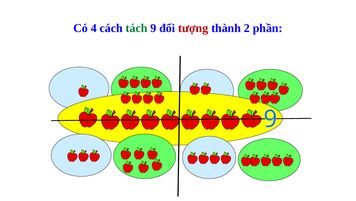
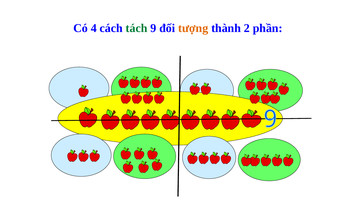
tượng colour: red -> orange
